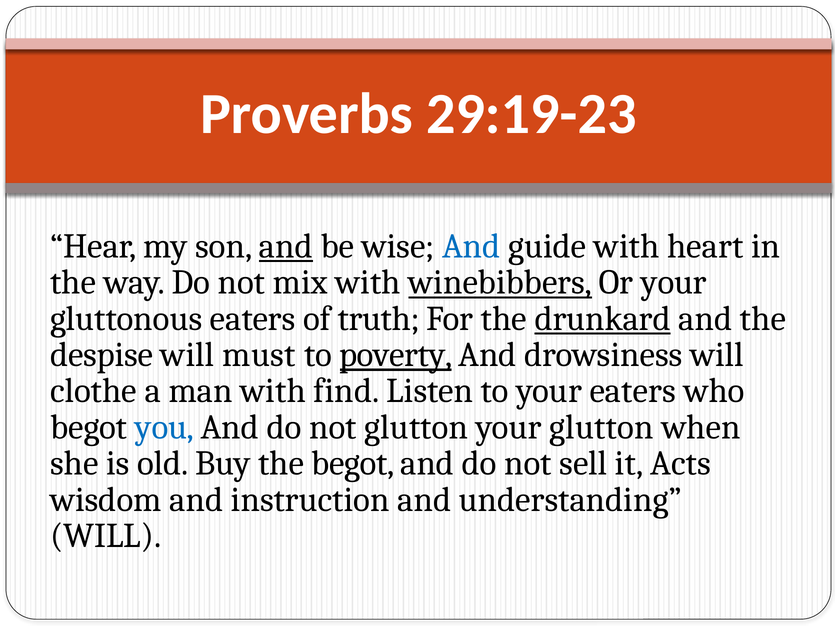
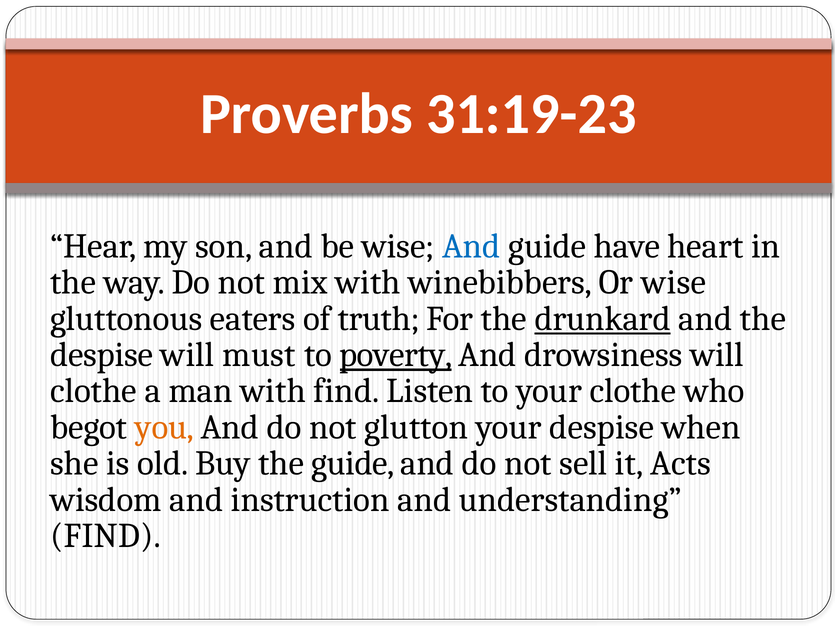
29:19-23: 29:19-23 -> 31:19-23
and at (286, 246) underline: present -> none
guide with: with -> have
winebibbers underline: present -> none
Or your: your -> wise
your eaters: eaters -> clothe
you colour: blue -> orange
your glutton: glutton -> despise
the begot: begot -> guide
WILL at (106, 536): WILL -> FIND
